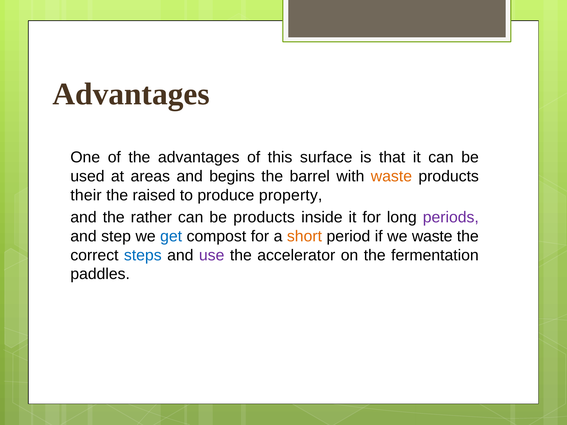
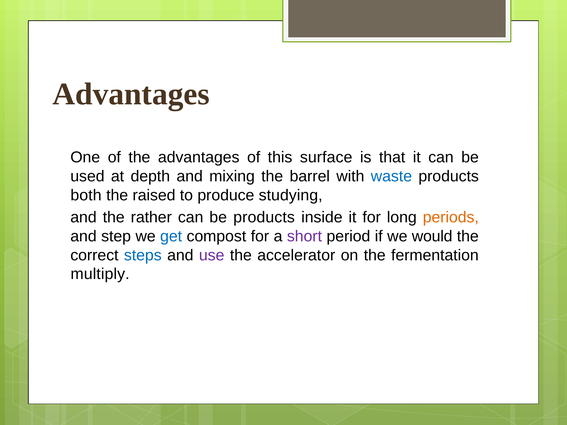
areas: areas -> depth
begins: begins -> mixing
waste at (391, 176) colour: orange -> blue
their: their -> both
property: property -> studying
periods colour: purple -> orange
short colour: orange -> purple
we waste: waste -> would
paddles: paddles -> multiply
